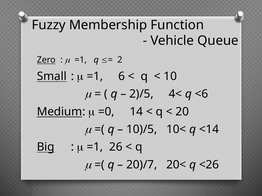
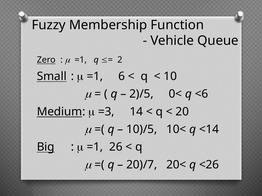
4<: 4< -> 0<
=0: =0 -> =3
